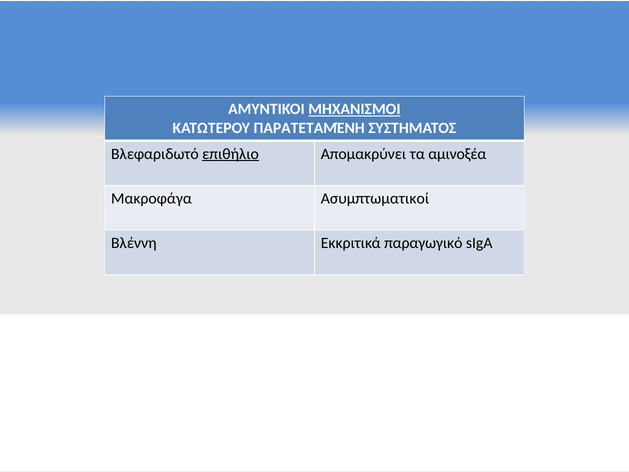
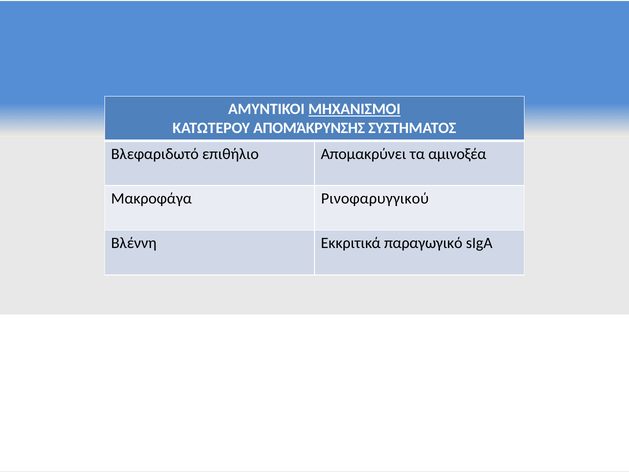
ΠΑΡΑΤΕΤΑΜΈΝΗ: ΠΑΡΑΤΕΤΑΜΈΝΗ -> ΑΠΟΜΆΚΡΥΝΣΗΣ
επιθήλιο underline: present -> none
Ασυμπτωματικοί: Ασυμπτωματικοί -> Ρινοφαρυγγικού
